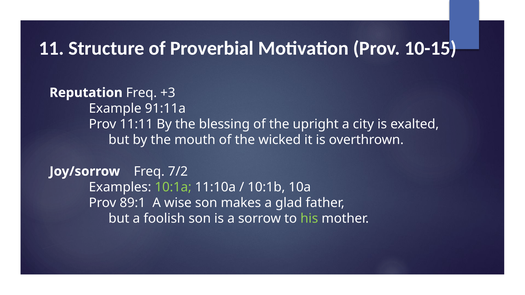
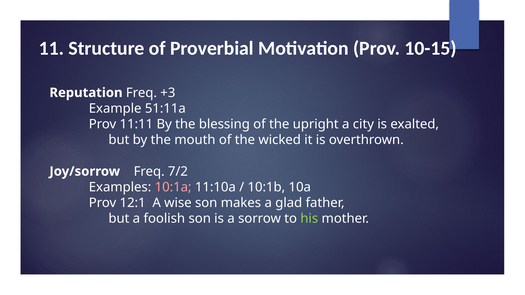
91:11a: 91:11a -> 51:11a
10:1a colour: light green -> pink
89:1: 89:1 -> 12:1
